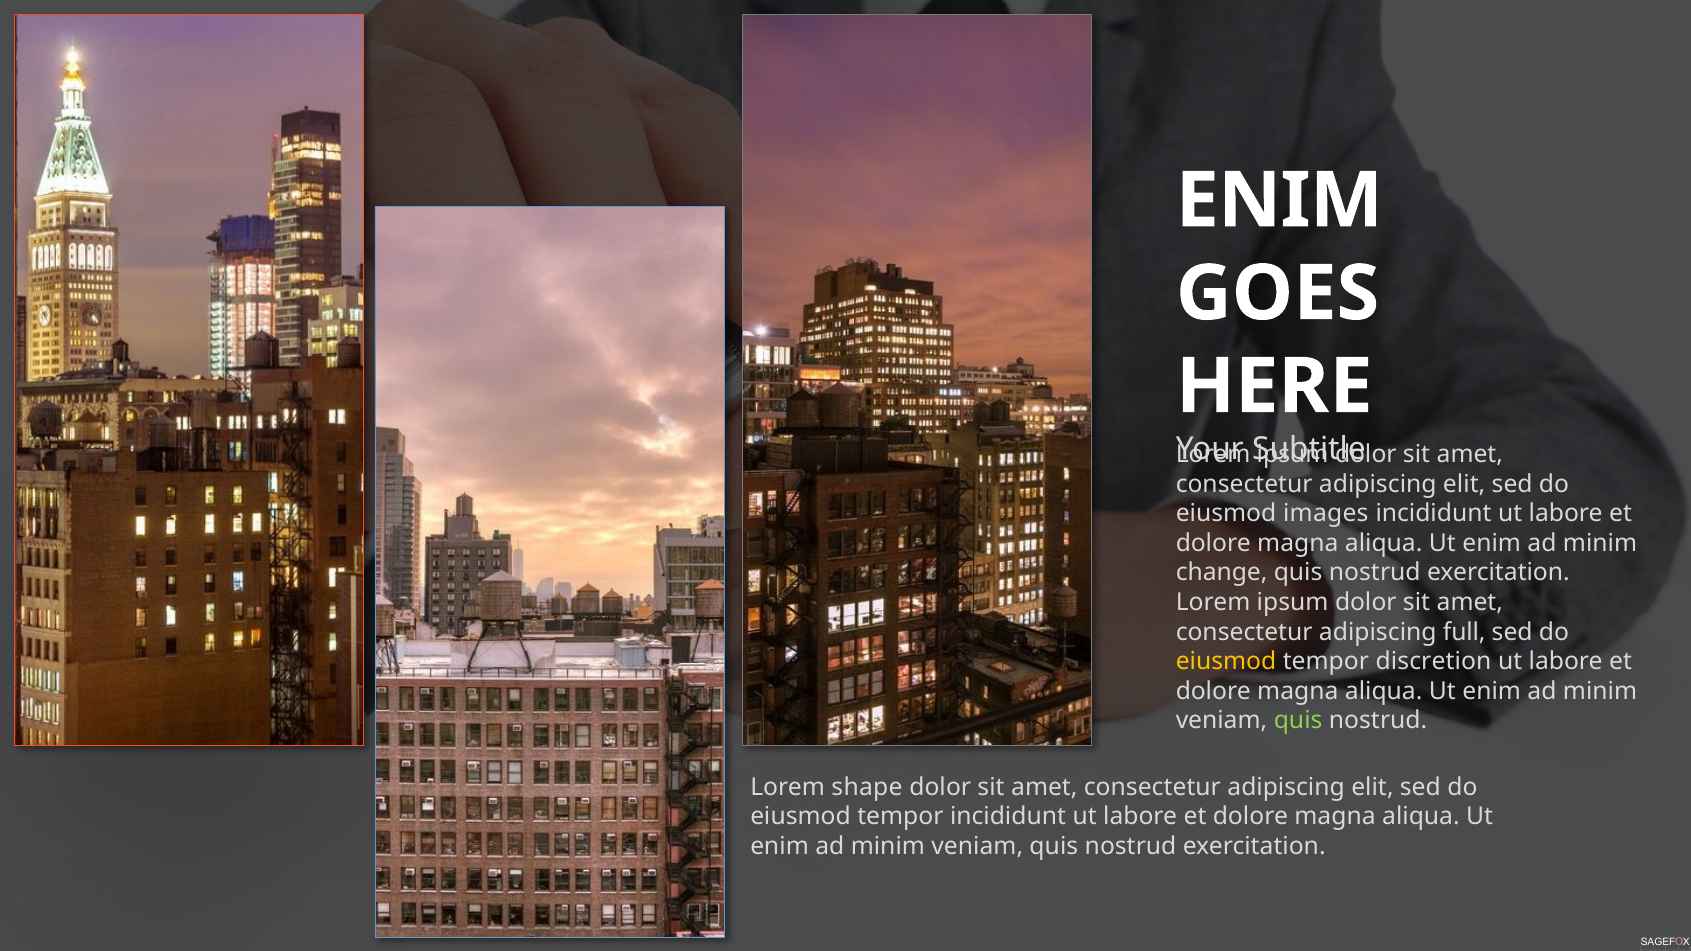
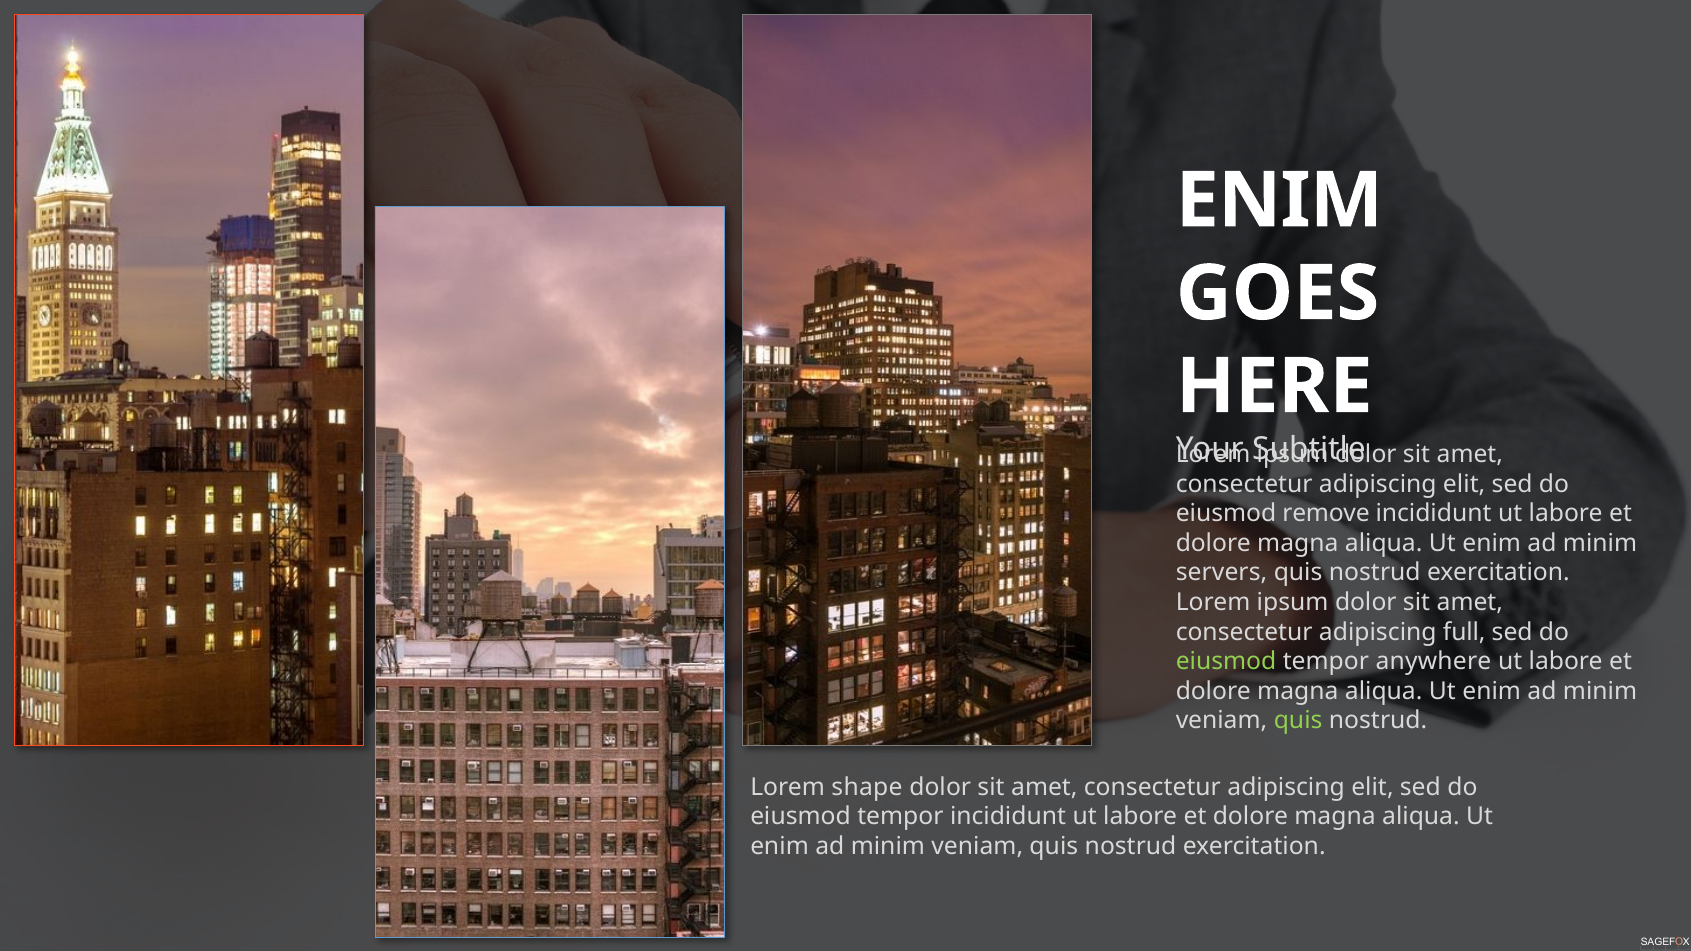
images: images -> remove
change: change -> servers
eiusmod at (1226, 662) colour: yellow -> light green
discretion: discretion -> anywhere
